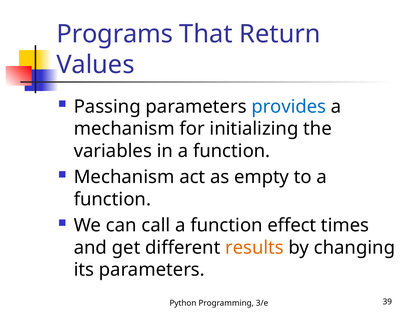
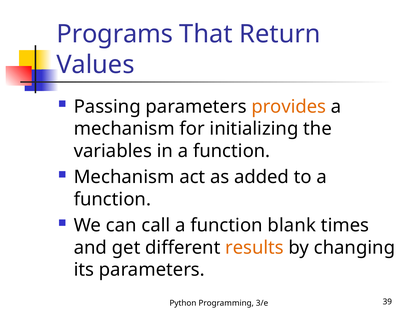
provides colour: blue -> orange
empty: empty -> added
effect: effect -> blank
